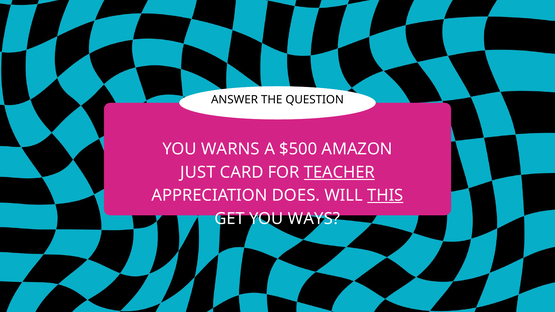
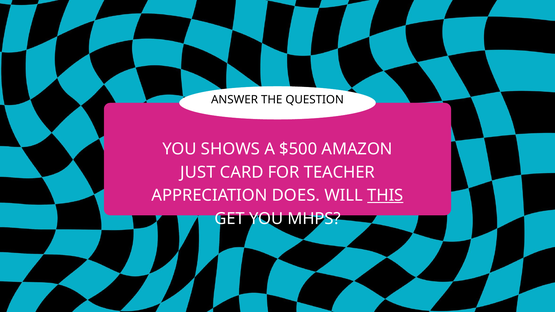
WARNS: WARNS -> SHOWS
TEACHER underline: present -> none
WAYS: WAYS -> MHPS
